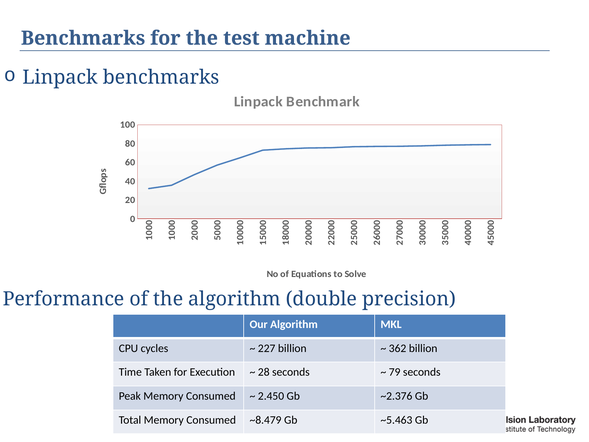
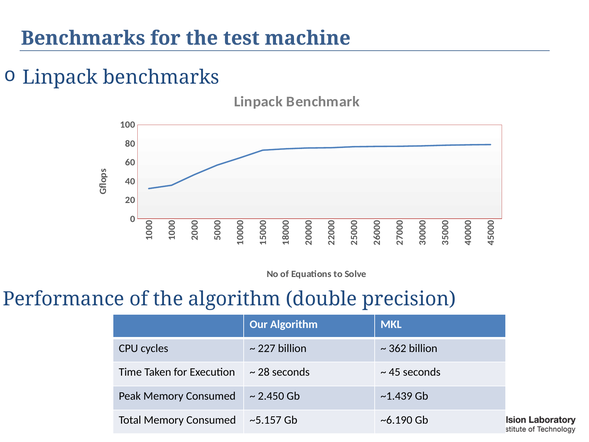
79: 79 -> 45
~2.376: ~2.376 -> ~1.439
~8.479: ~8.479 -> ~5.157
~5.463: ~5.463 -> ~6.190
